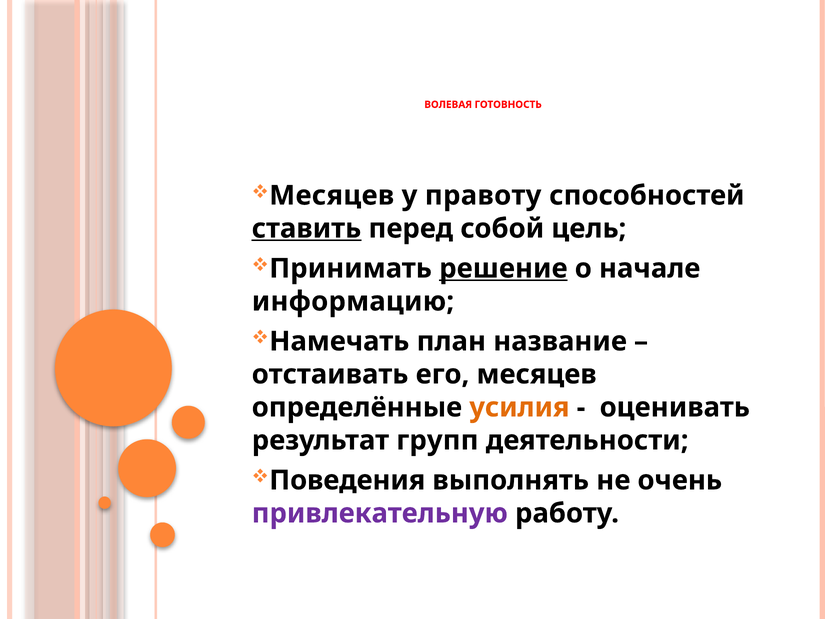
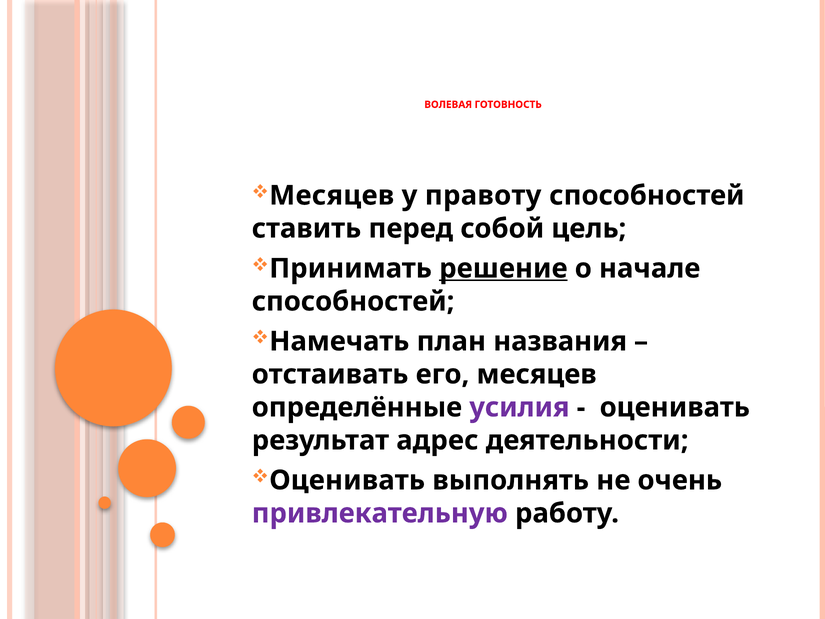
ставить underline: present -> none
информацию at (353, 301): информацию -> способностей
название: название -> названия
усилия colour: orange -> purple
групп: групп -> адрес
Поведения at (347, 480): Поведения -> Оценивать
